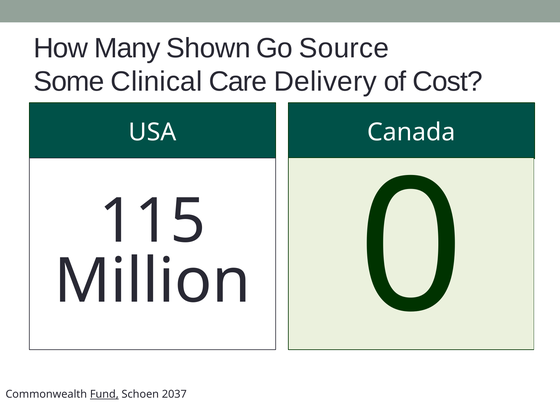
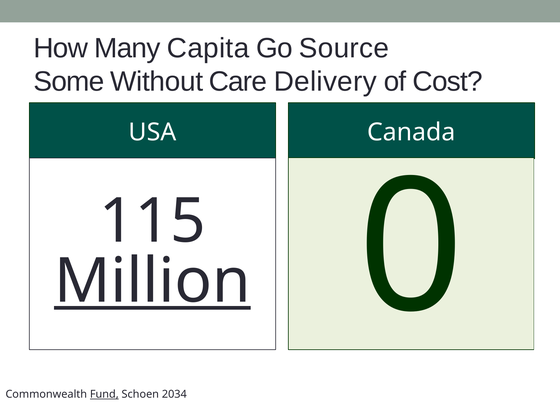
Shown: Shown -> Capita
Clinical: Clinical -> Without
Million underline: none -> present
2037: 2037 -> 2034
